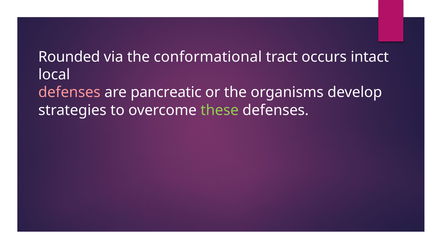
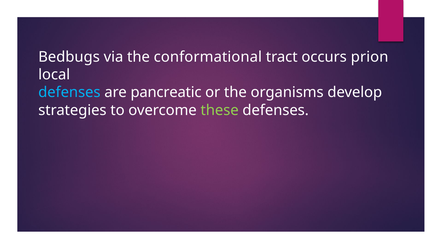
Rounded: Rounded -> Bedbugs
intact: intact -> prion
defenses at (69, 92) colour: pink -> light blue
